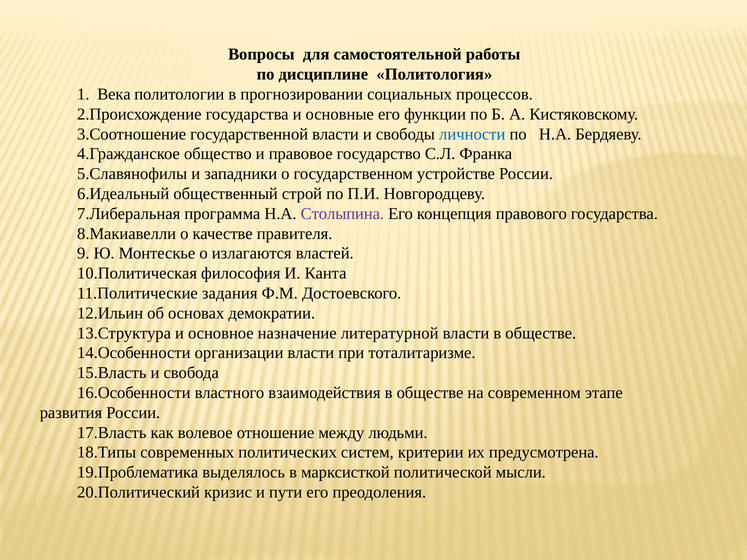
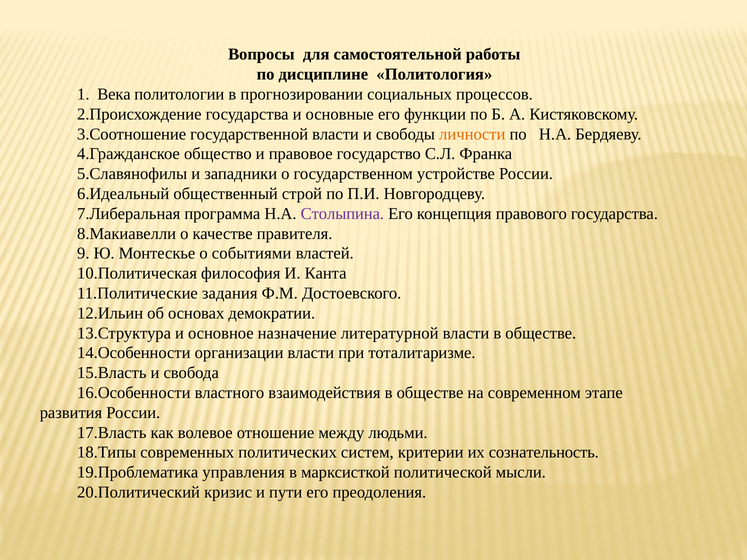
личности colour: blue -> orange
излагаются: излагаются -> событиями
предусмотрена: предусмотрена -> сознательность
выделялось: выделялось -> управления
